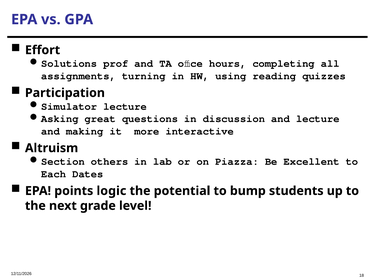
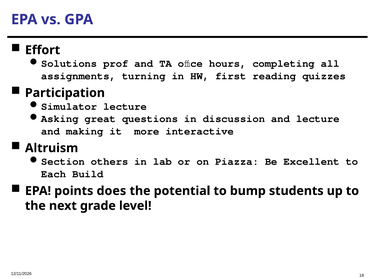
using: using -> first
Dates: Dates -> Build
logic: logic -> does
